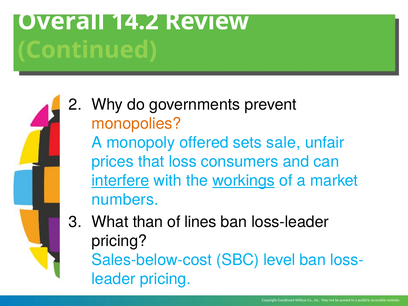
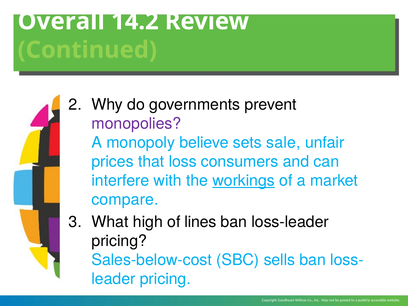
monopolies colour: orange -> purple
offered: offered -> believe
interfere underline: present -> none
numbers: numbers -> compare
than: than -> high
level: level -> sells
